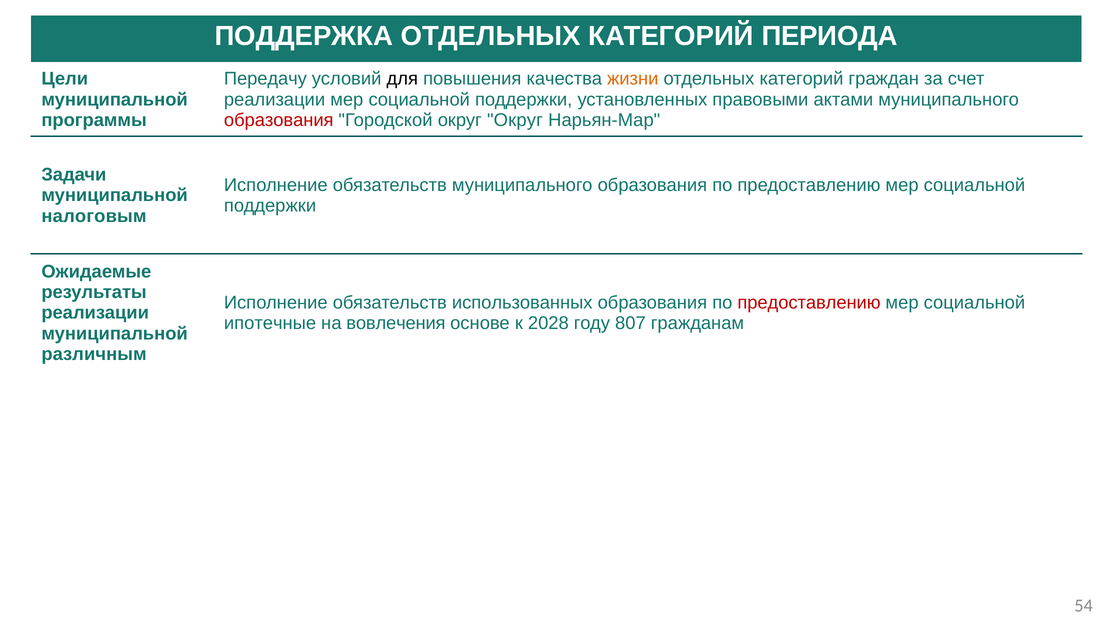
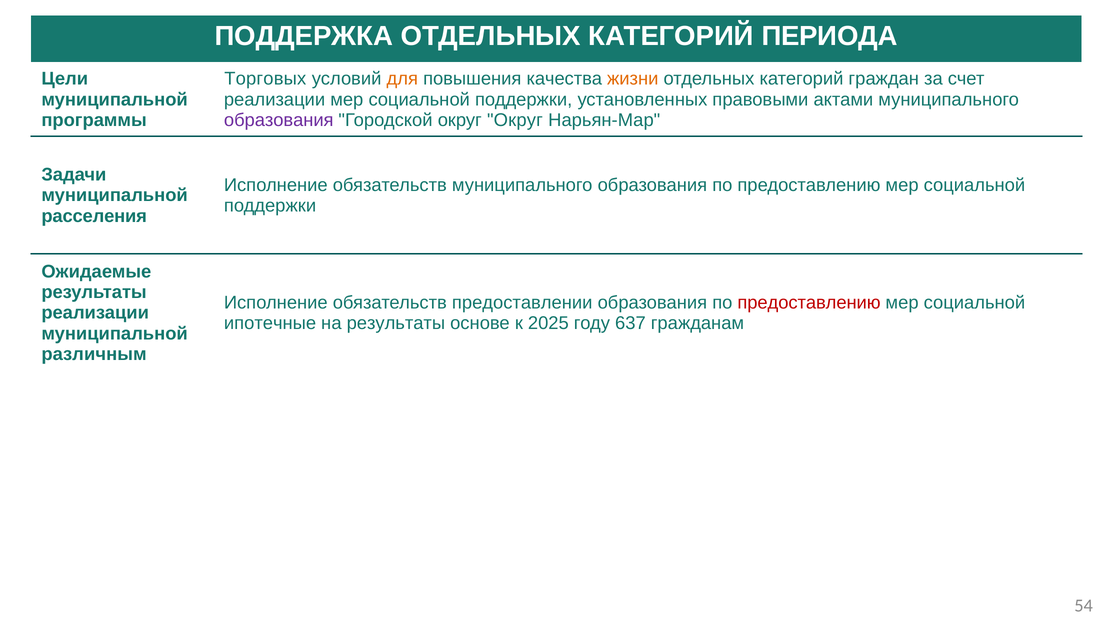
Передачу: Передачу -> Торговых
для colour: black -> orange
образования at (279, 120) colour: red -> purple
налоговым: налоговым -> расселения
использованных: использованных -> предоставлении
на вовлечения: вовлечения -> результаты
2028: 2028 -> 2025
807: 807 -> 637
